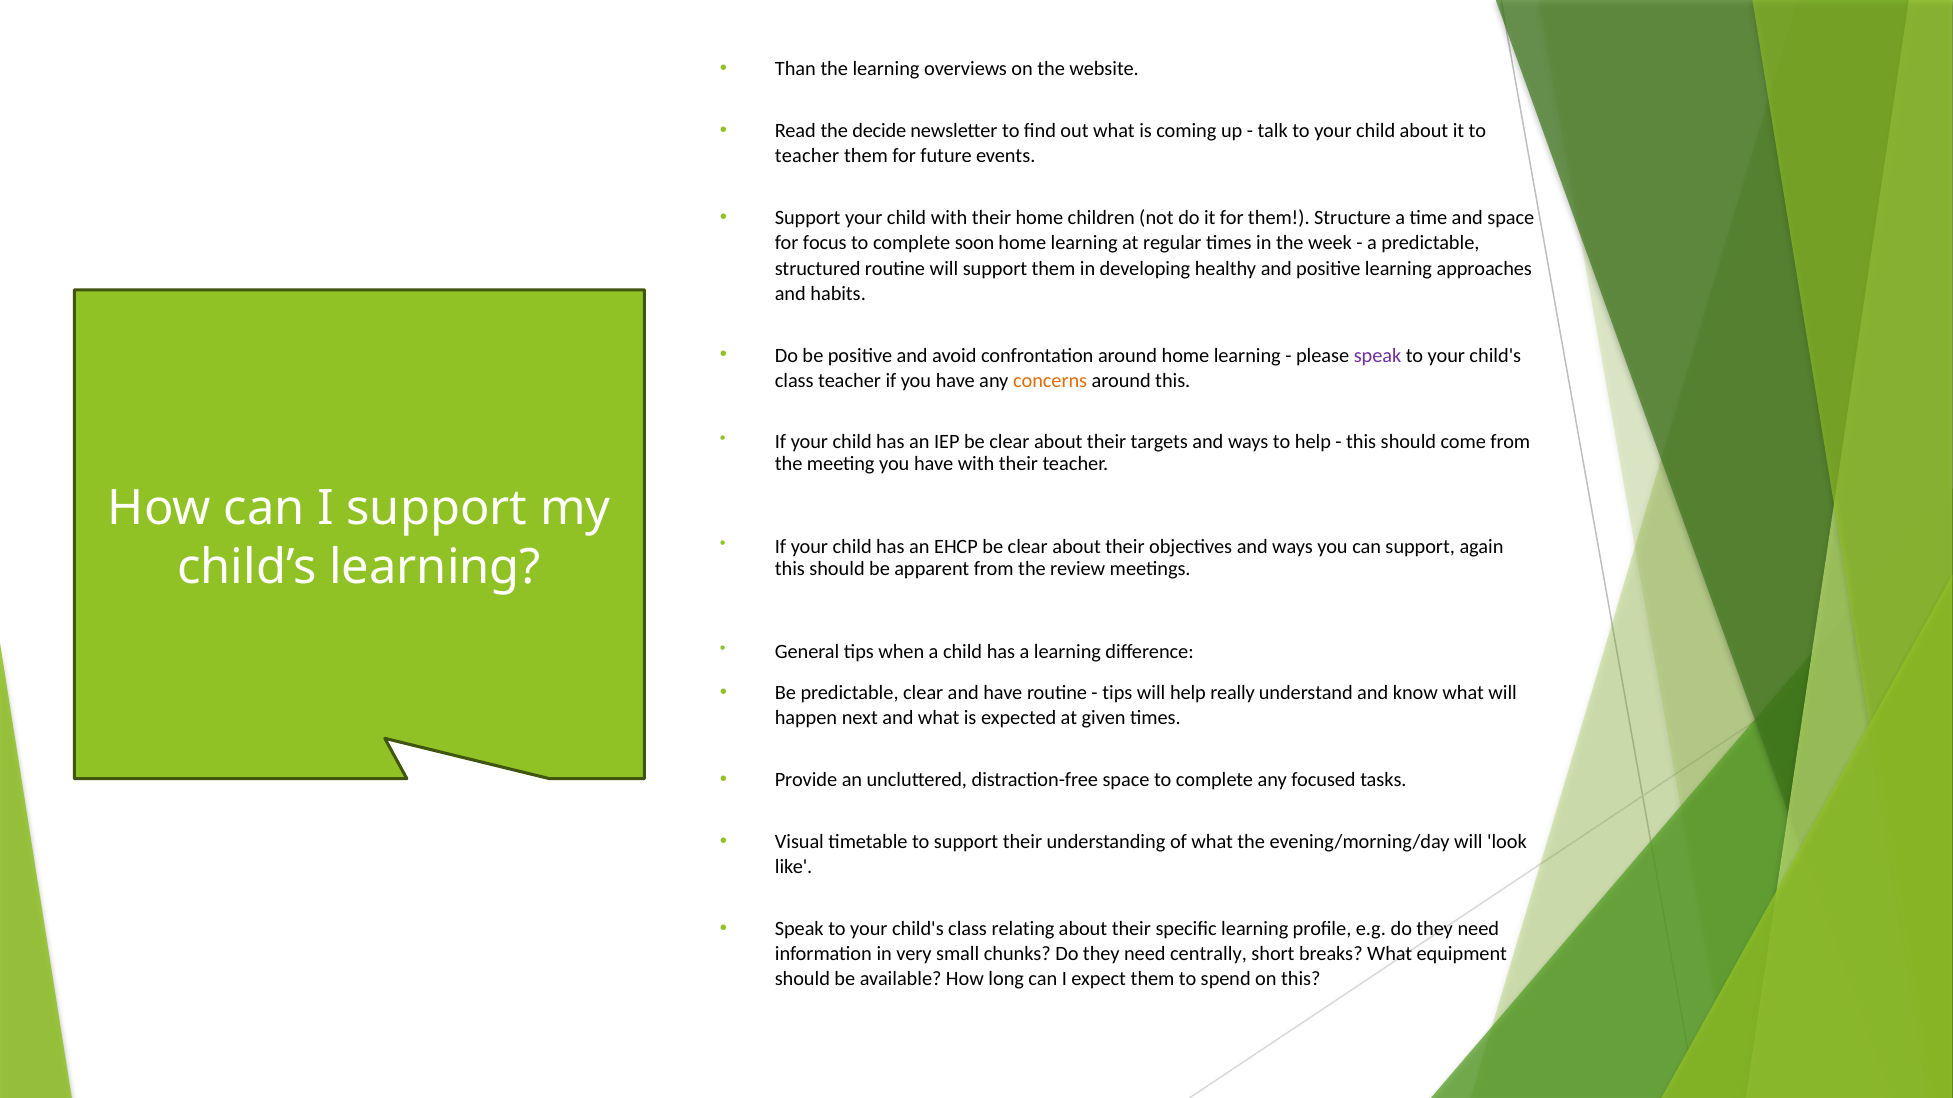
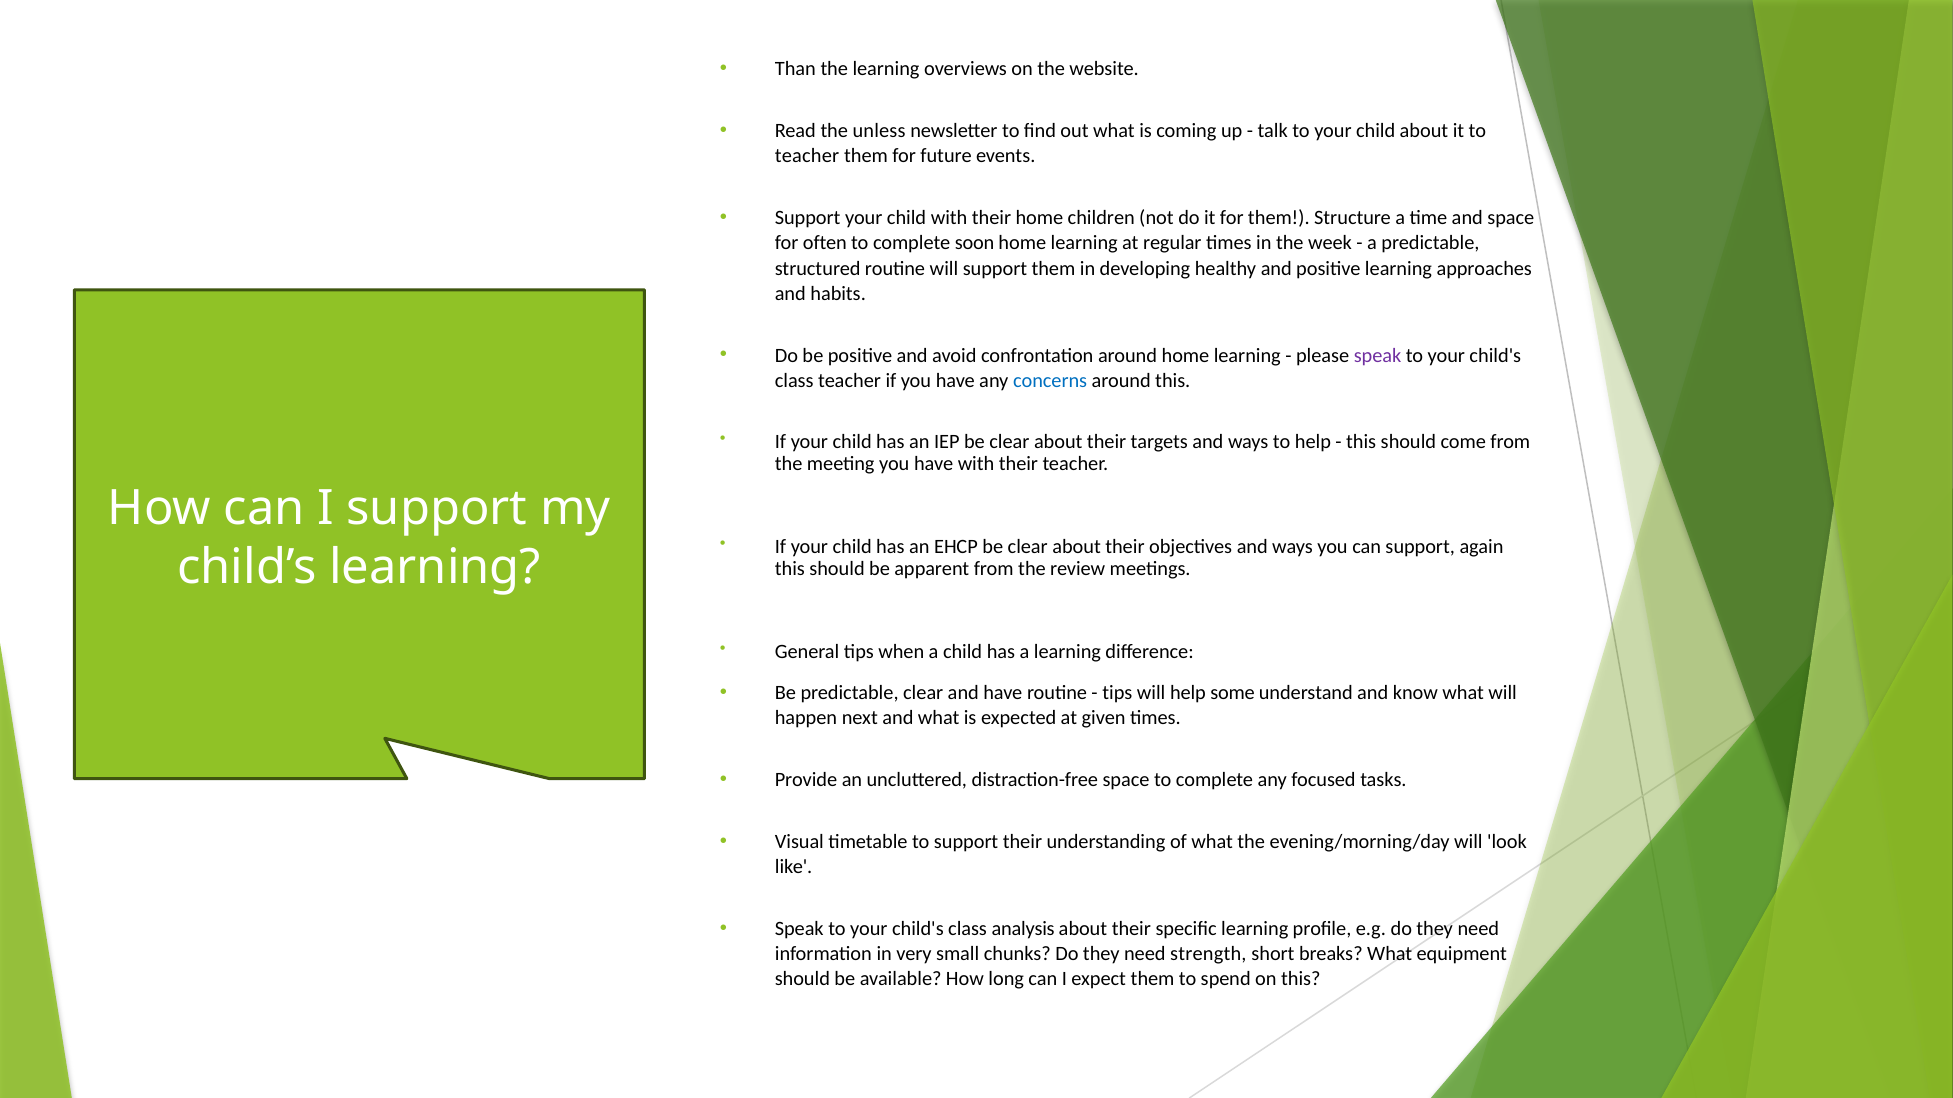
decide: decide -> unless
focus: focus -> often
concerns colour: orange -> blue
really: really -> some
relating: relating -> analysis
centrally: centrally -> strength
